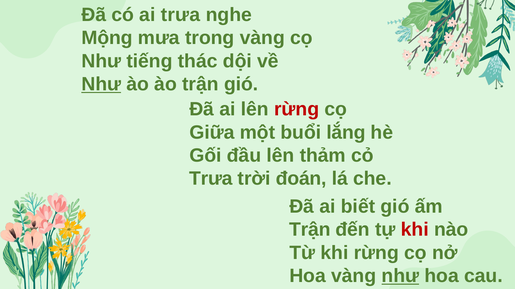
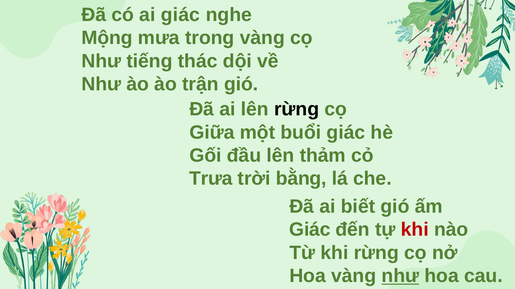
ai trưa: trưa -> giác
Như at (101, 84) underline: present -> none
rừng at (297, 110) colour: red -> black
buổi lắng: lắng -> giác
đoán: đoán -> bằng
Trận at (310, 230): Trận -> Giác
